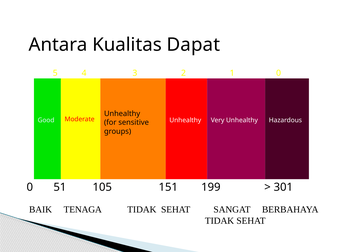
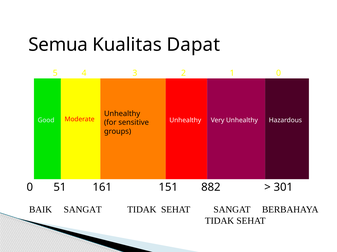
Antara: Antara -> Semua
105: 105 -> 161
199: 199 -> 882
BAIK TENAGA: TENAGA -> SANGAT
